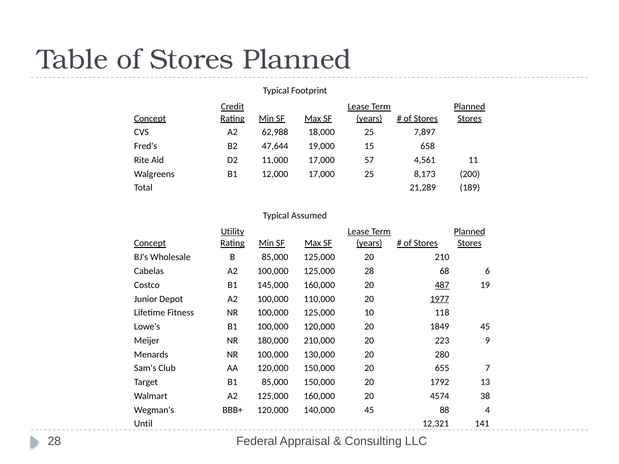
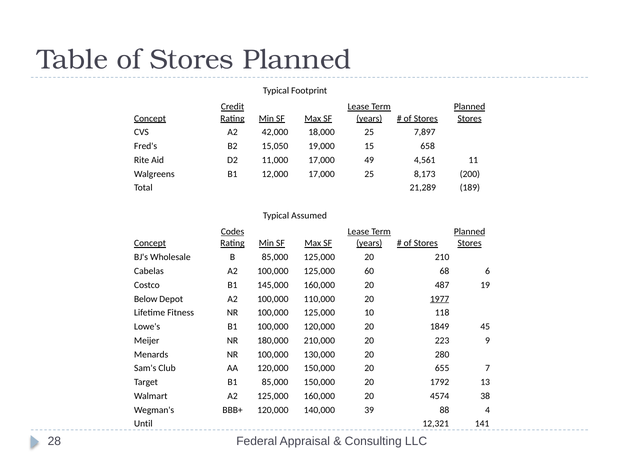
62,988: 62,988 -> 42,000
47,644: 47,644 -> 15,050
57: 57 -> 49
Utility: Utility -> Codes
125,000 28: 28 -> 60
487 underline: present -> none
Junior: Junior -> Below
140,000 45: 45 -> 39
